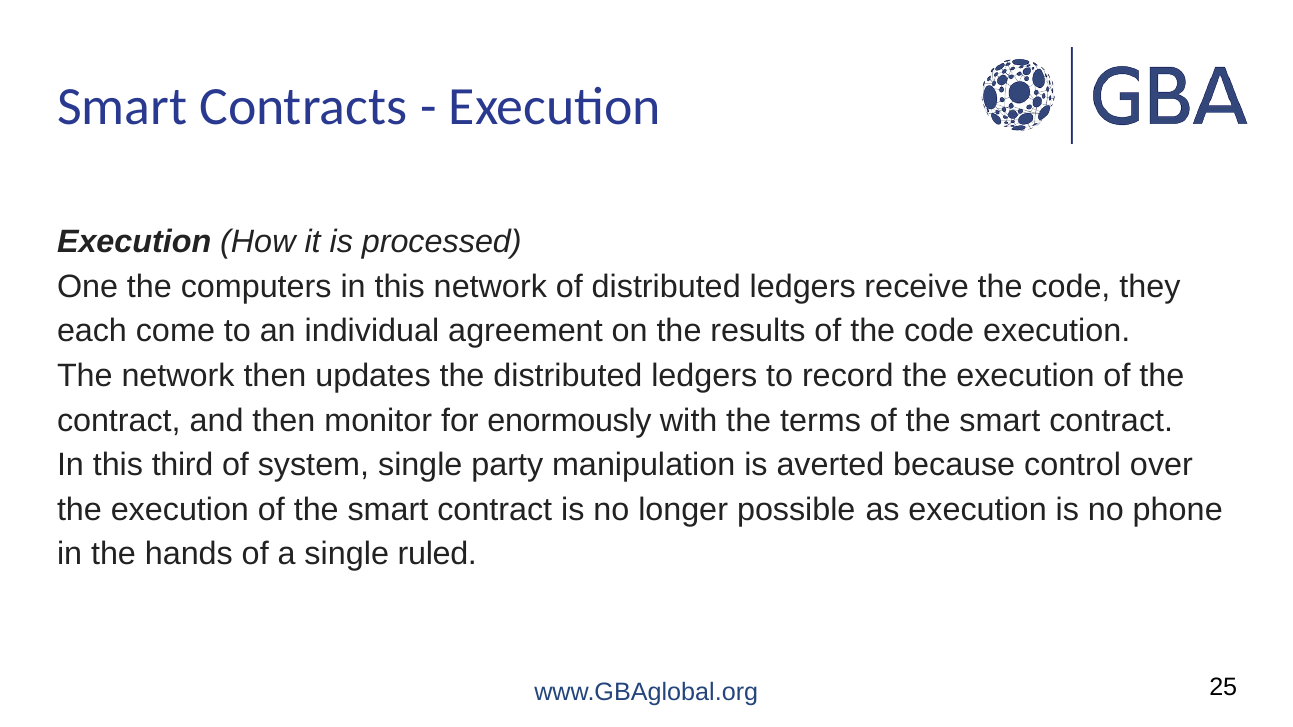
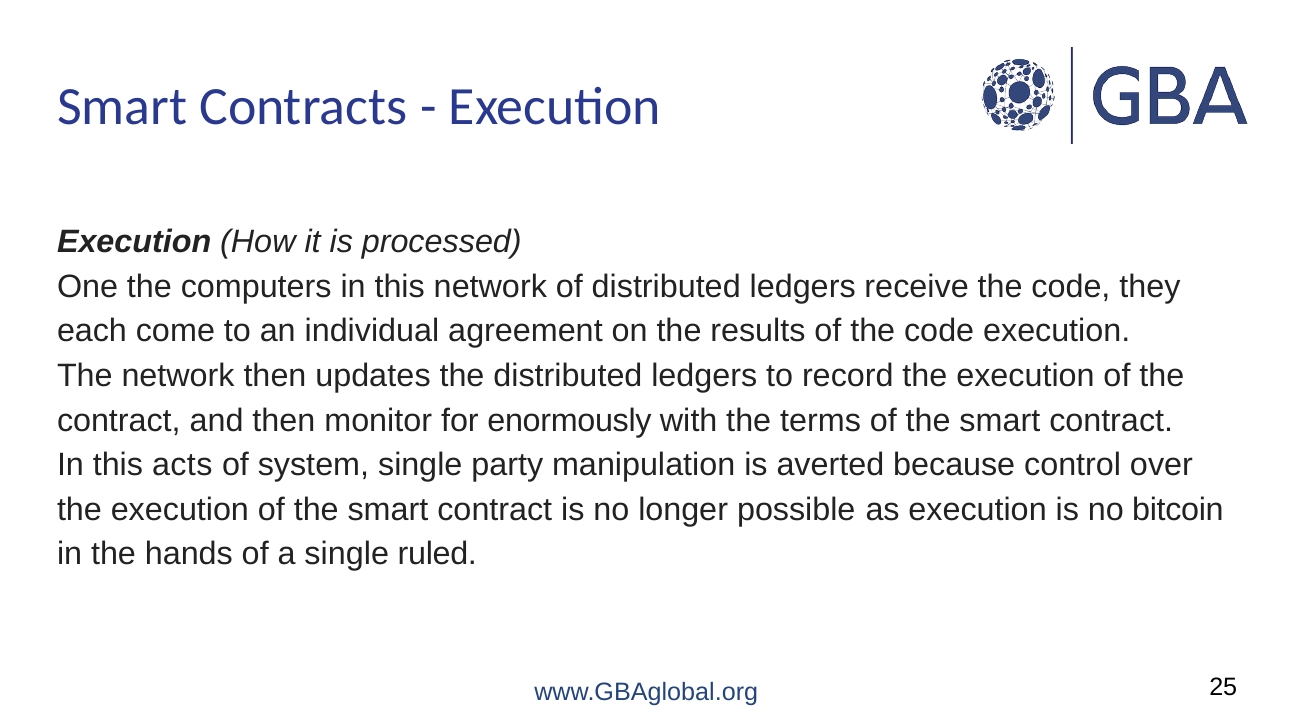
third: third -> acts
phone: phone -> bitcoin
